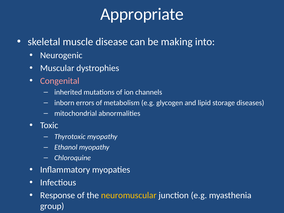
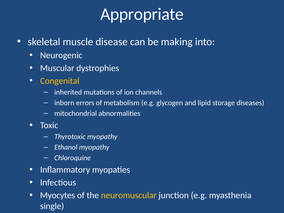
Congenital colour: pink -> yellow
Response: Response -> Myocytes
group: group -> single
